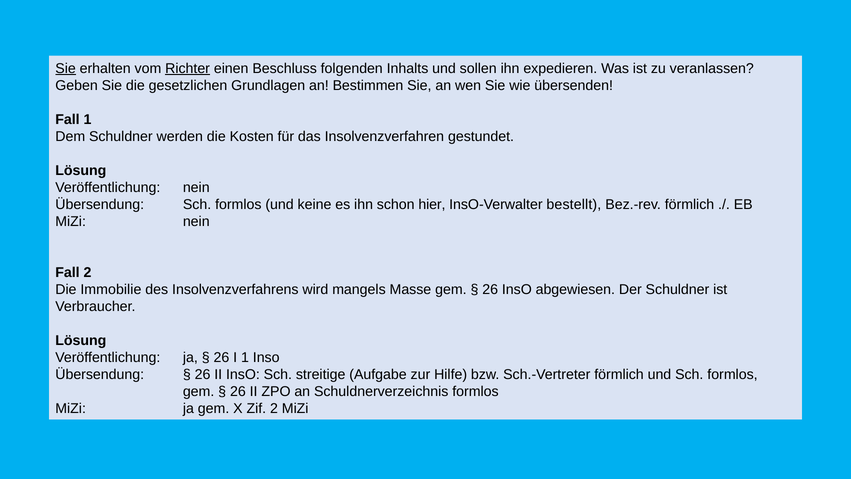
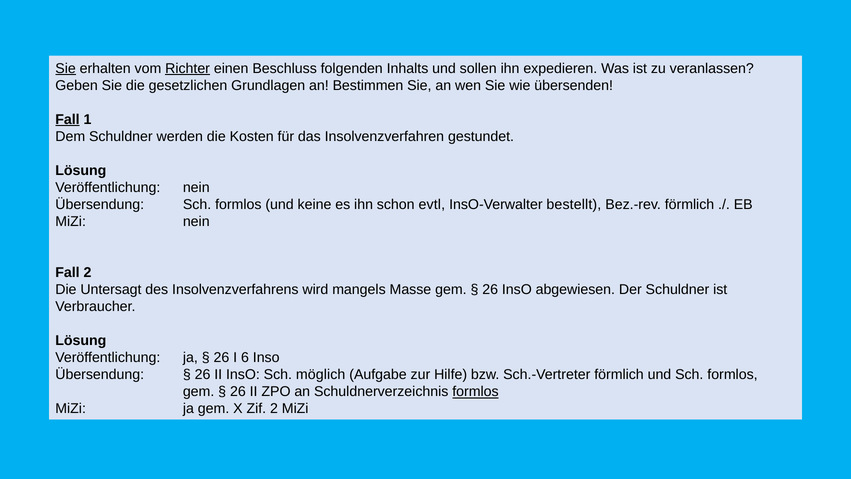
Fall at (68, 119) underline: none -> present
hier: hier -> evtl
Immobilie: Immobilie -> Untersagt
I 1: 1 -> 6
streitige: streitige -> möglich
formlos at (475, 392) underline: none -> present
